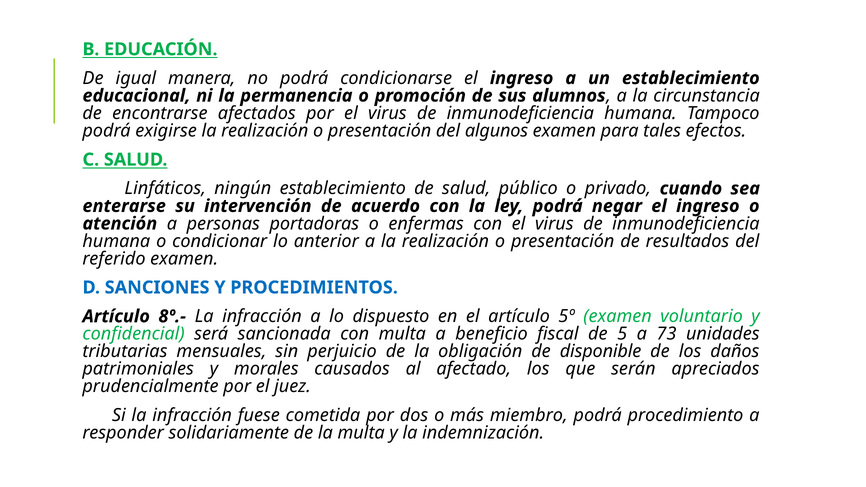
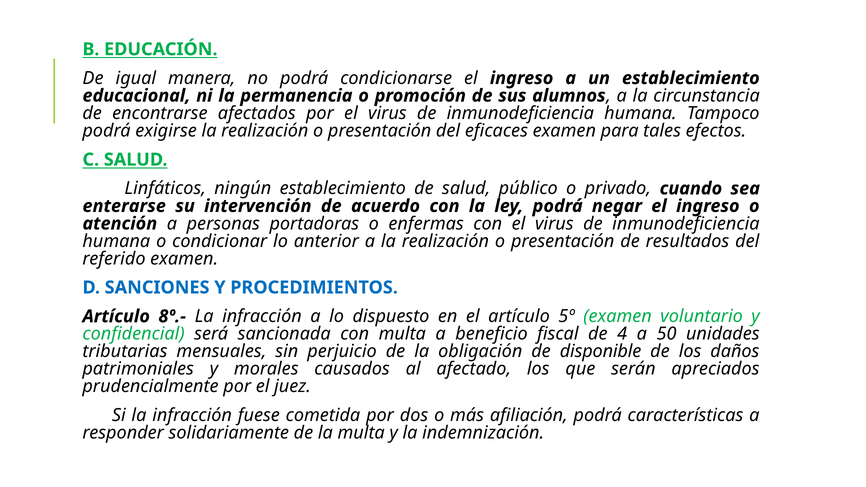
algunos: algunos -> eficaces
5: 5 -> 4
73: 73 -> 50
miembro: miembro -> afiliación
procedimiento: procedimiento -> características
